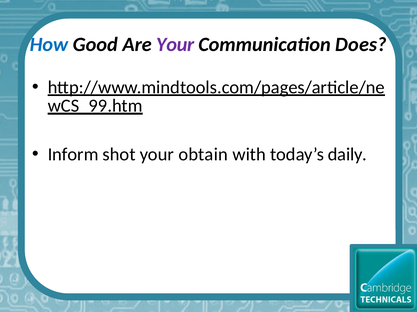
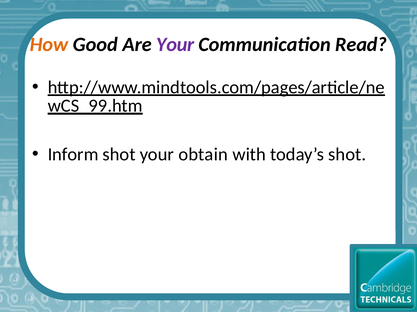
How colour: blue -> orange
Does: Does -> Read
today’s daily: daily -> shot
